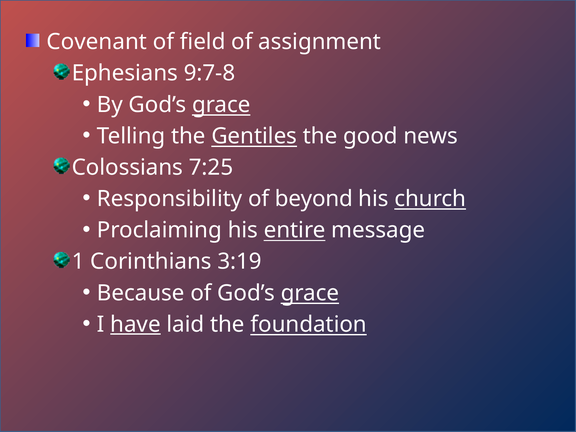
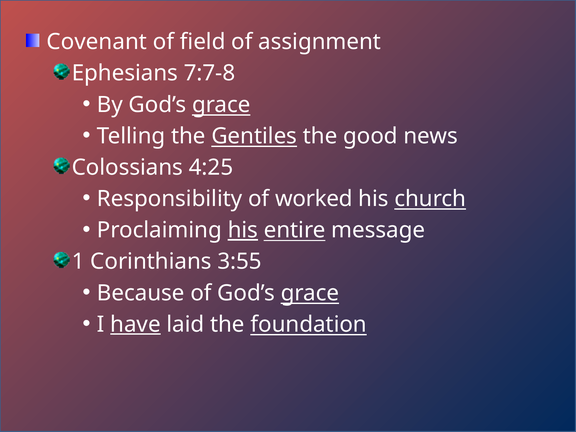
9:7-8: 9:7-8 -> 7:7-8
7:25: 7:25 -> 4:25
beyond: beyond -> worked
his at (243, 230) underline: none -> present
3:19: 3:19 -> 3:55
